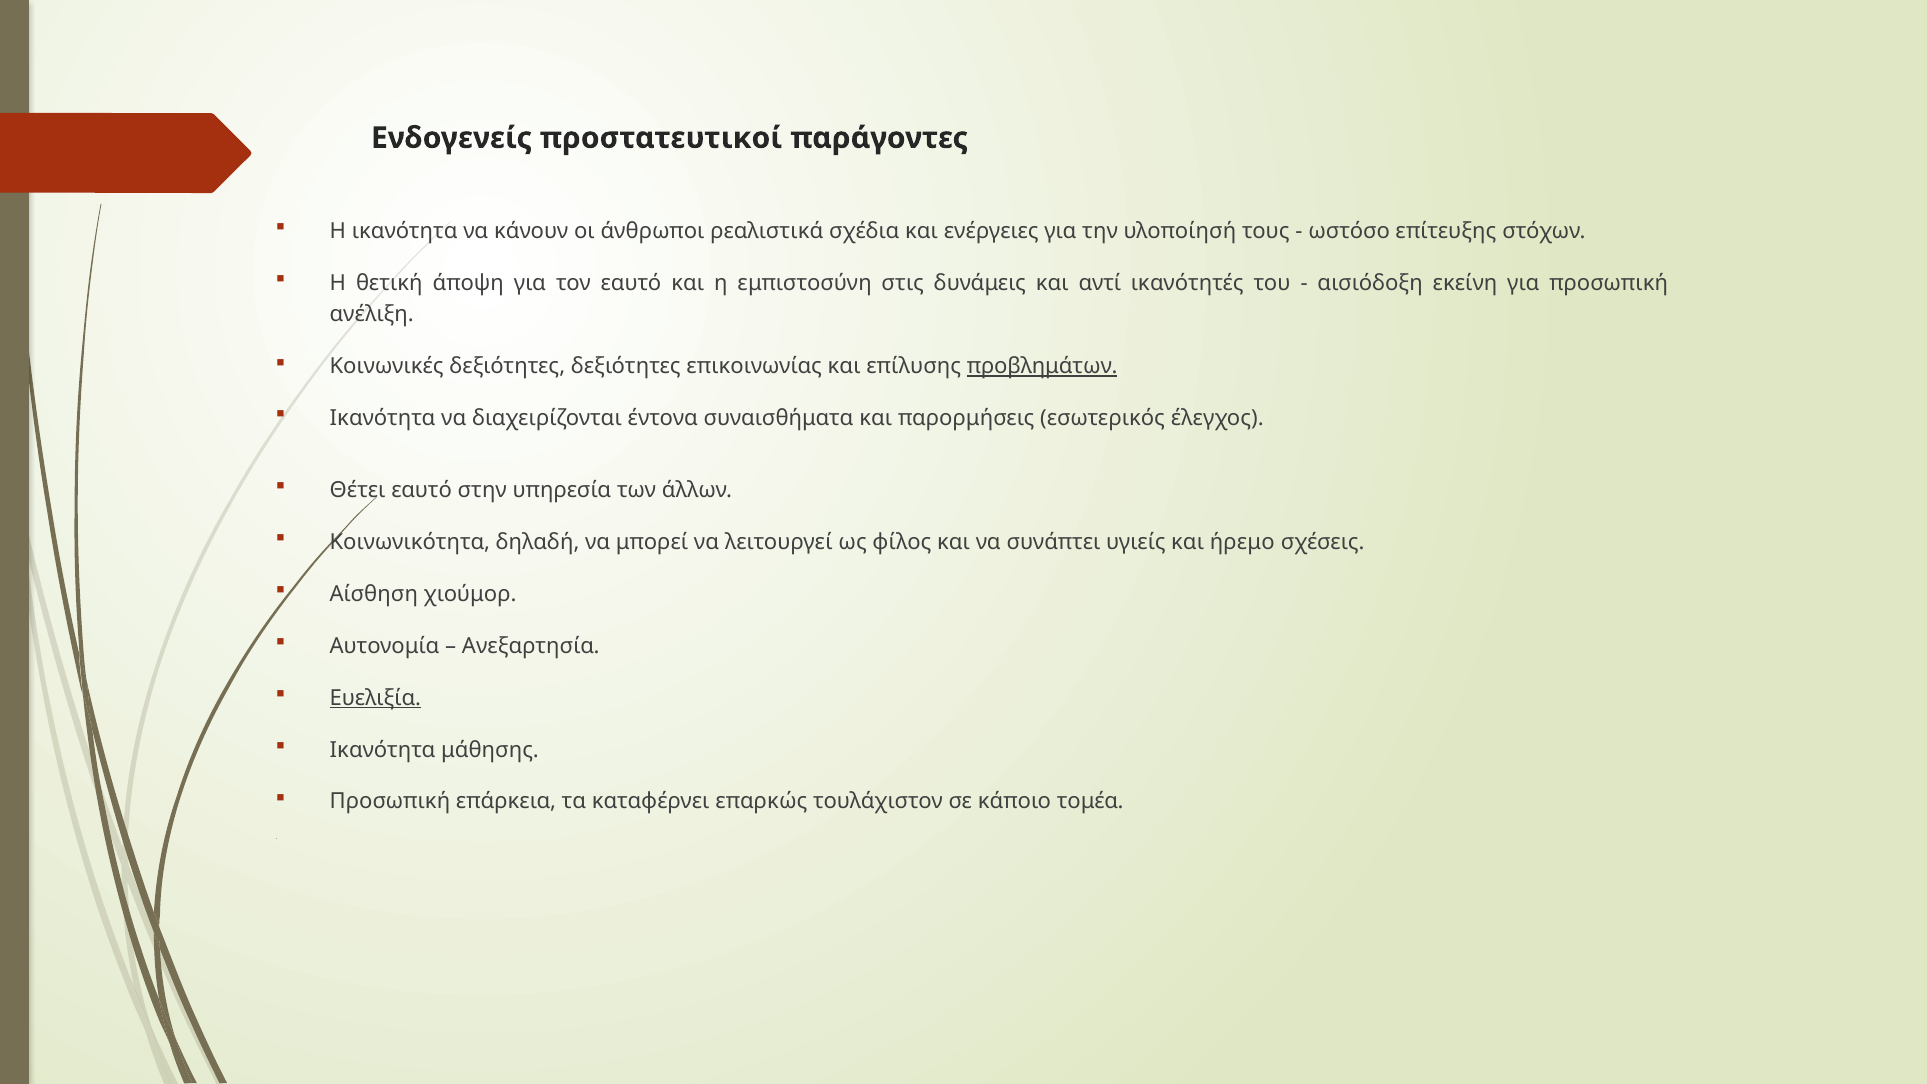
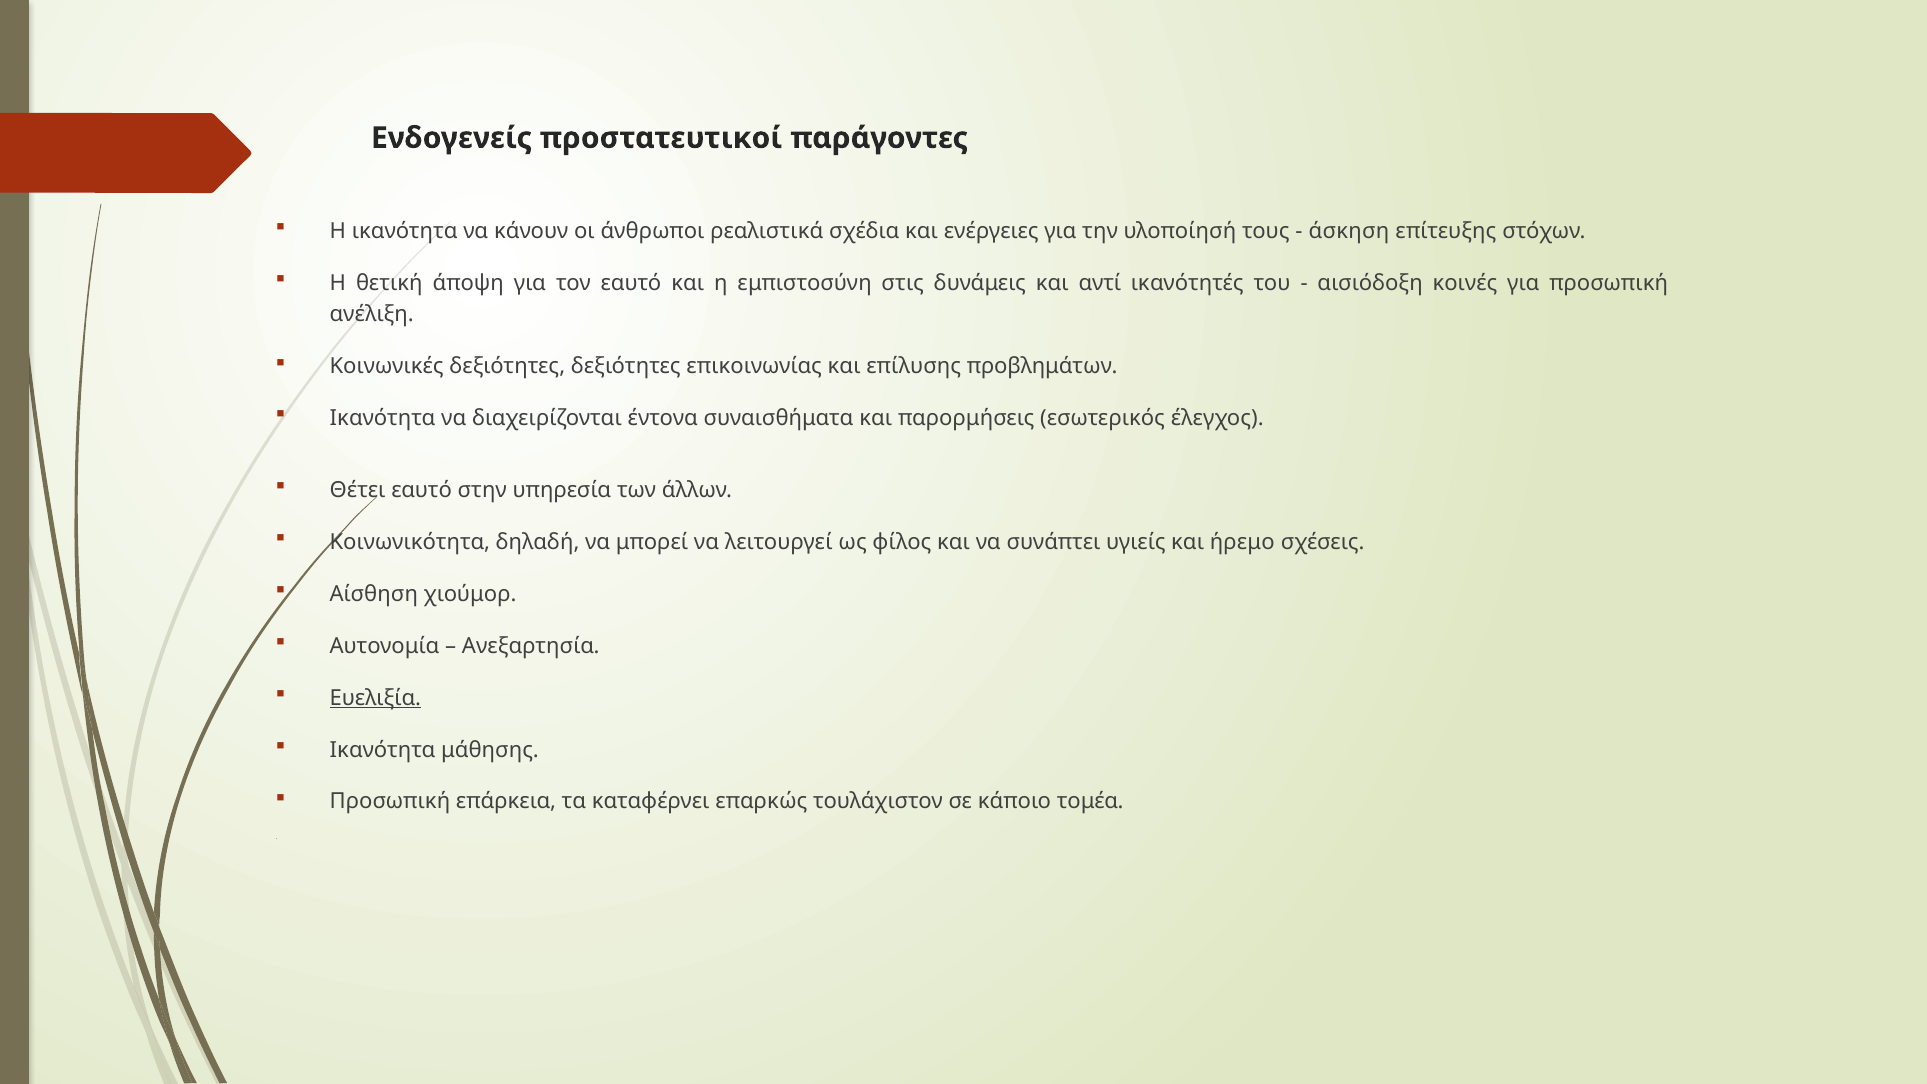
ωστόσο: ωστόσο -> άσκηση
εκείνη: εκείνη -> κοινές
προβλημάτων underline: present -> none
